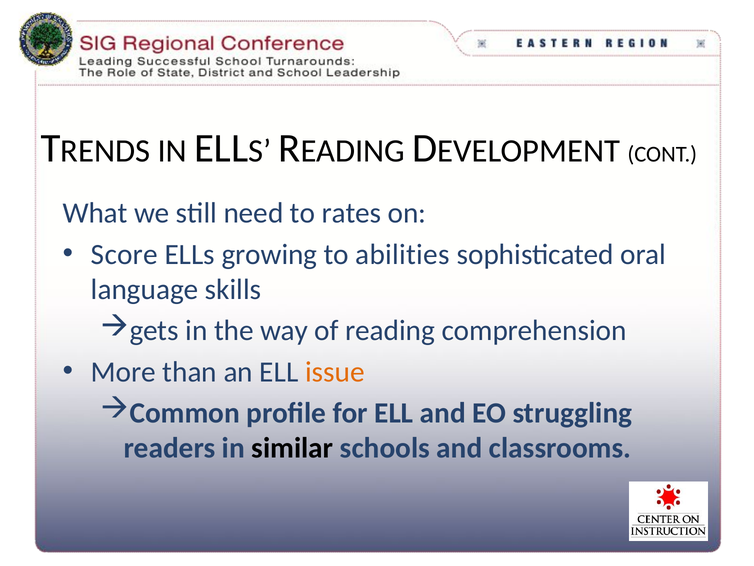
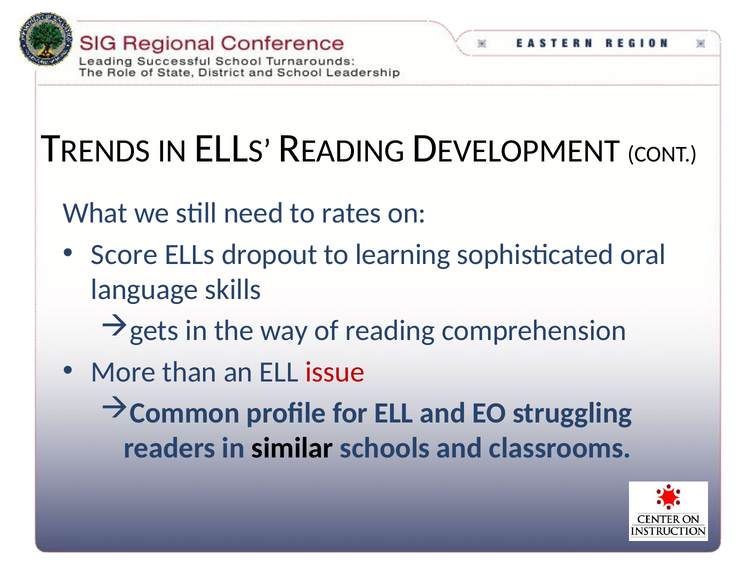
growing: growing -> dropout
abilities: abilities -> learning
issue colour: orange -> red
